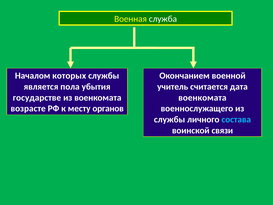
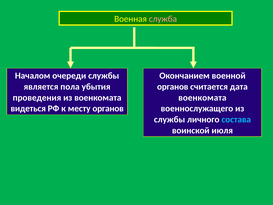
служба colour: white -> pink
которых: которых -> очереди
учитель at (173, 87): учитель -> органов
государстве: государстве -> проведения
возрасте: возрасте -> видеться
связи: связи -> июля
